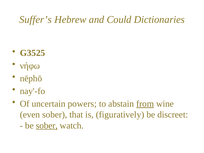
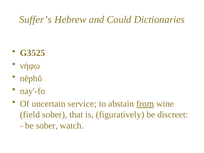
powers: powers -> service
even: even -> field
sober at (47, 126) underline: present -> none
